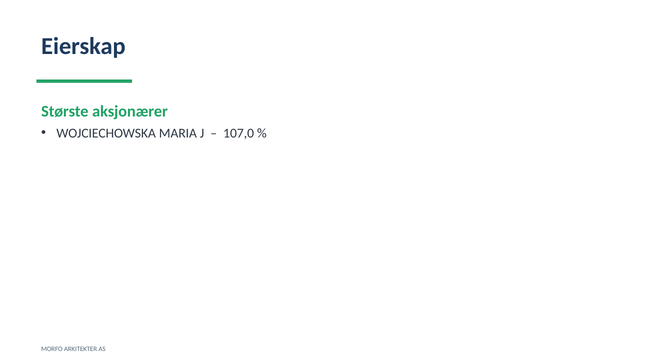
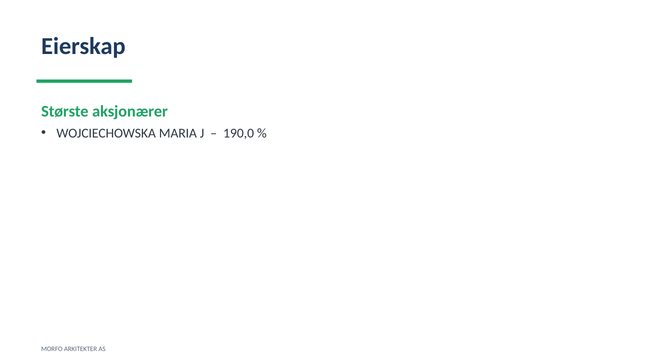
107,0: 107,0 -> 190,0
